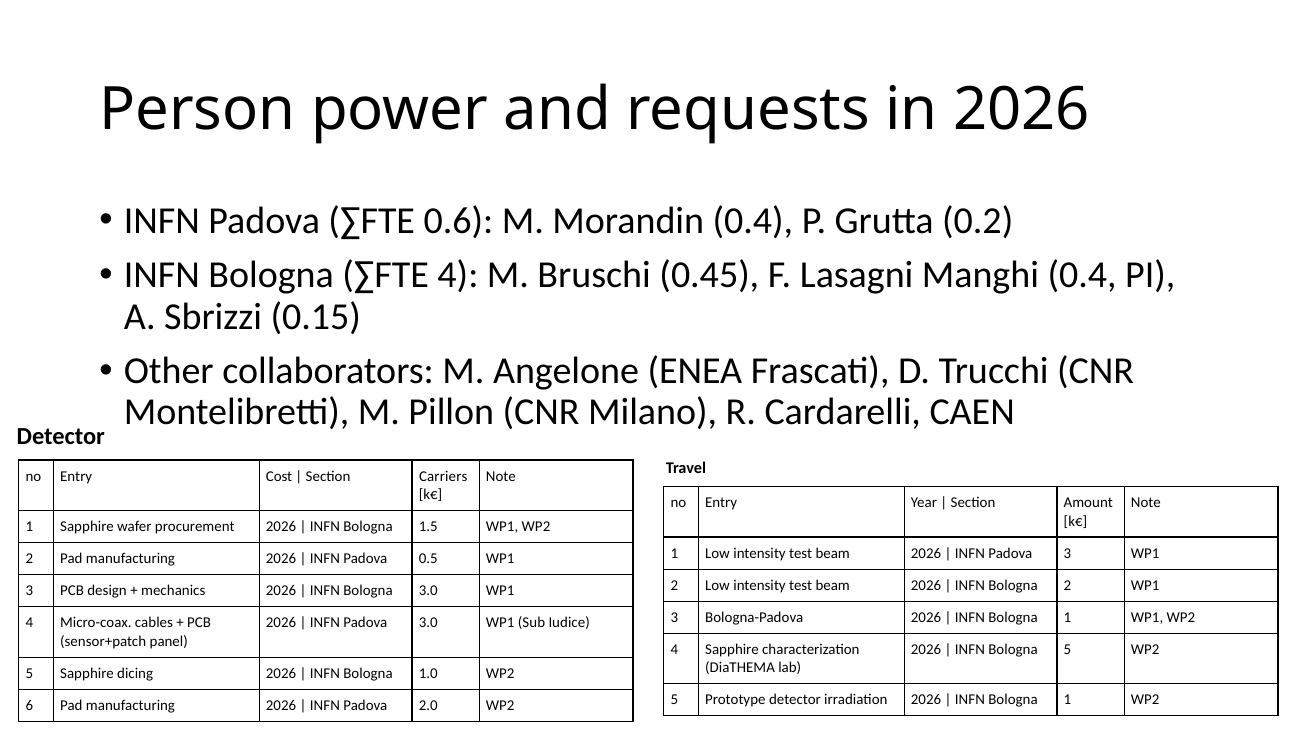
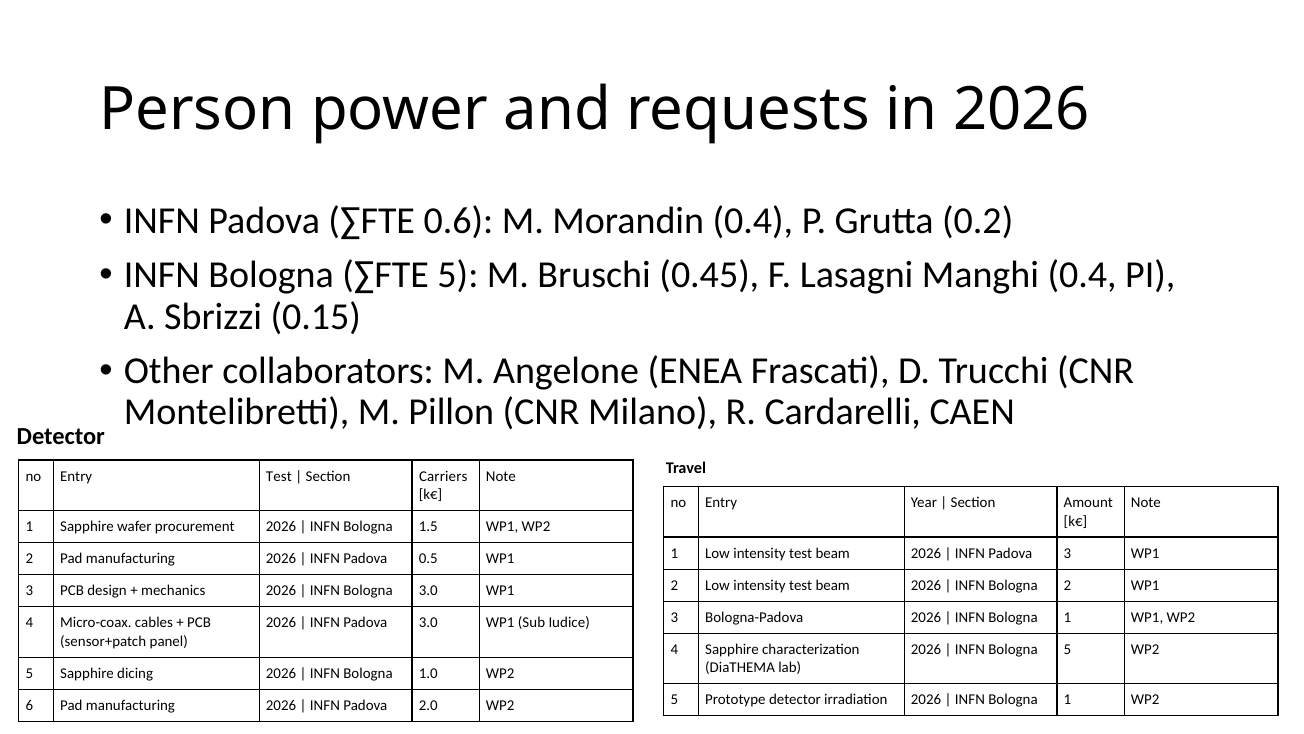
∑FTE 4: 4 -> 5
Entry Cost: Cost -> Test
